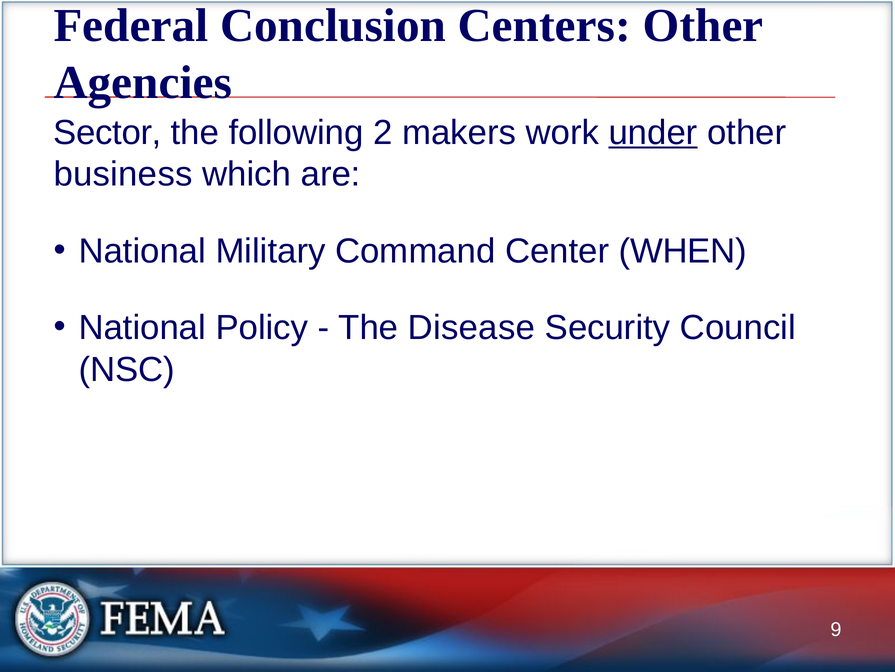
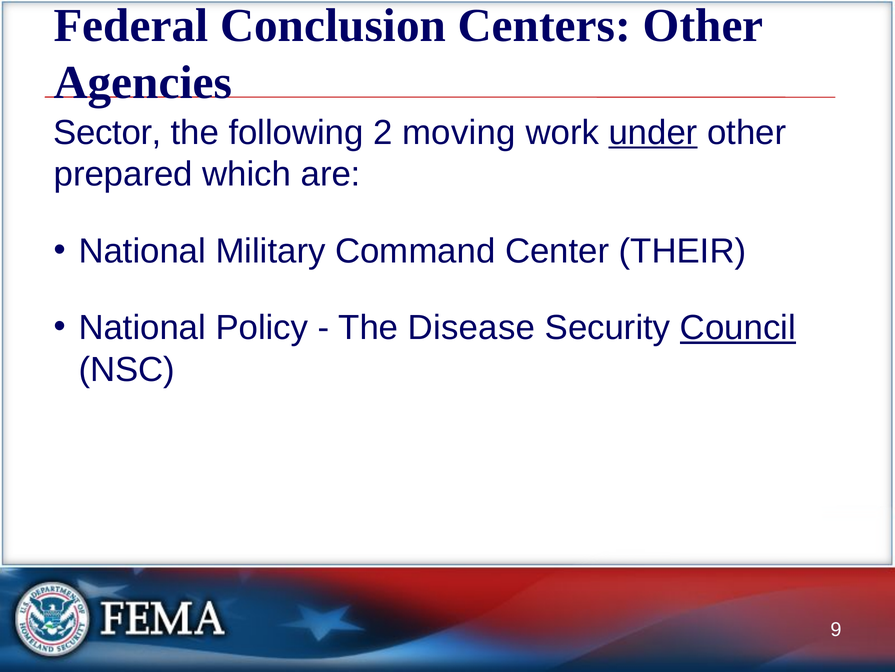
makers: makers -> moving
business: business -> prepared
WHEN: WHEN -> THEIR
Council underline: none -> present
